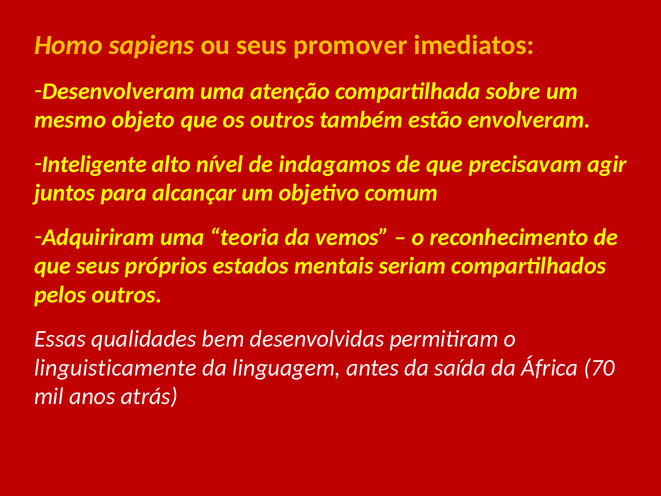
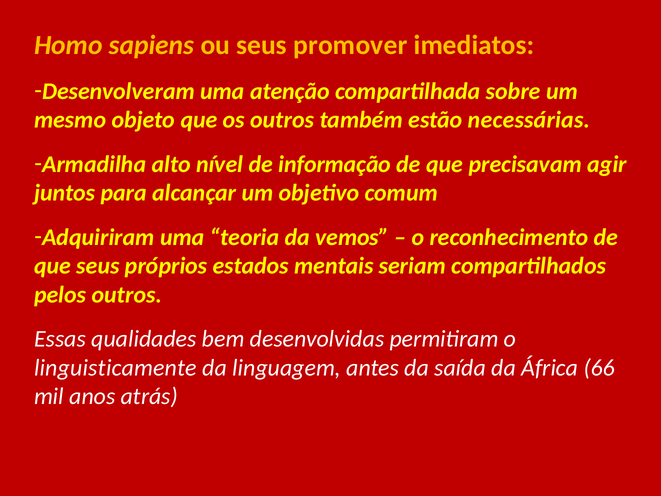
envolveram: envolveram -> necessárias
Inteligente: Inteligente -> Armadilha
indagamos: indagamos -> informação
70: 70 -> 66
